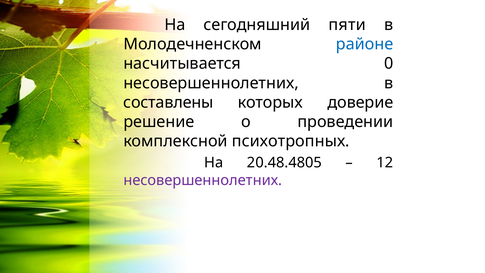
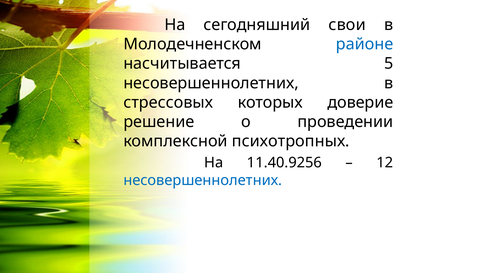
пяти: пяти -> свои
0: 0 -> 5
составлены: составлены -> стрессовых
20.48.4805: 20.48.4805 -> 11.40.9256
несовершеннолетних at (203, 180) colour: purple -> blue
